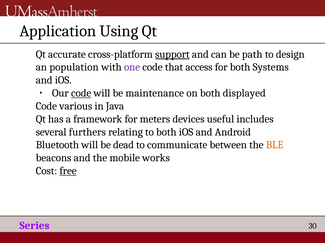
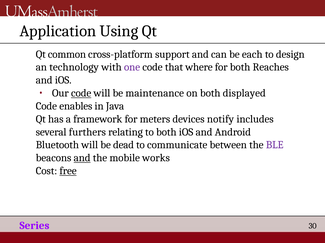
accurate: accurate -> common
support underline: present -> none
path: path -> each
population: population -> technology
access: access -> where
Systems: Systems -> Reaches
various: various -> enables
useful: useful -> notify
BLE colour: orange -> purple
and at (82, 158) underline: none -> present
